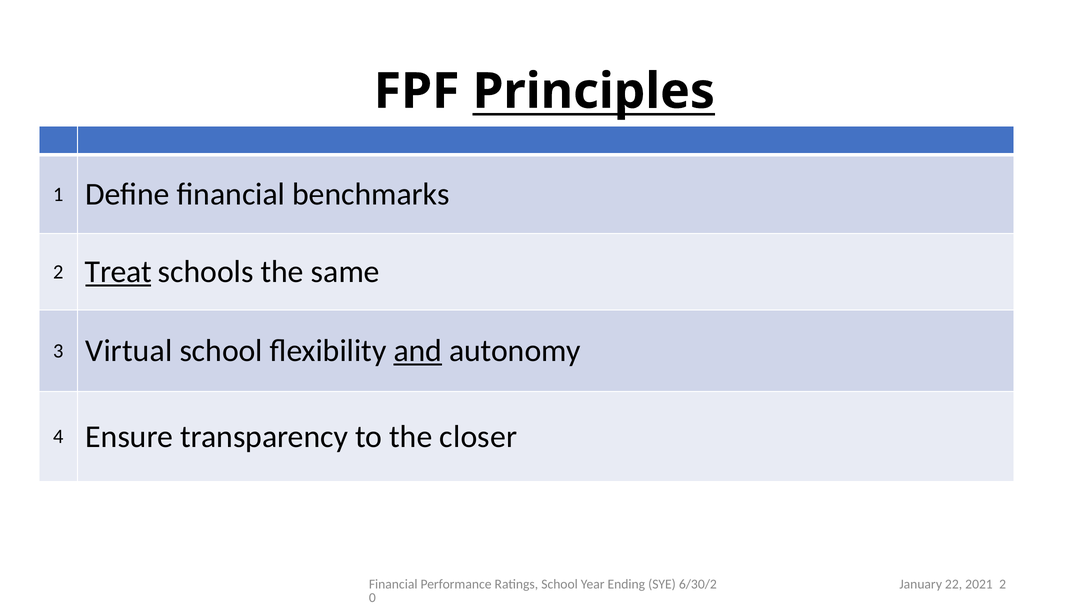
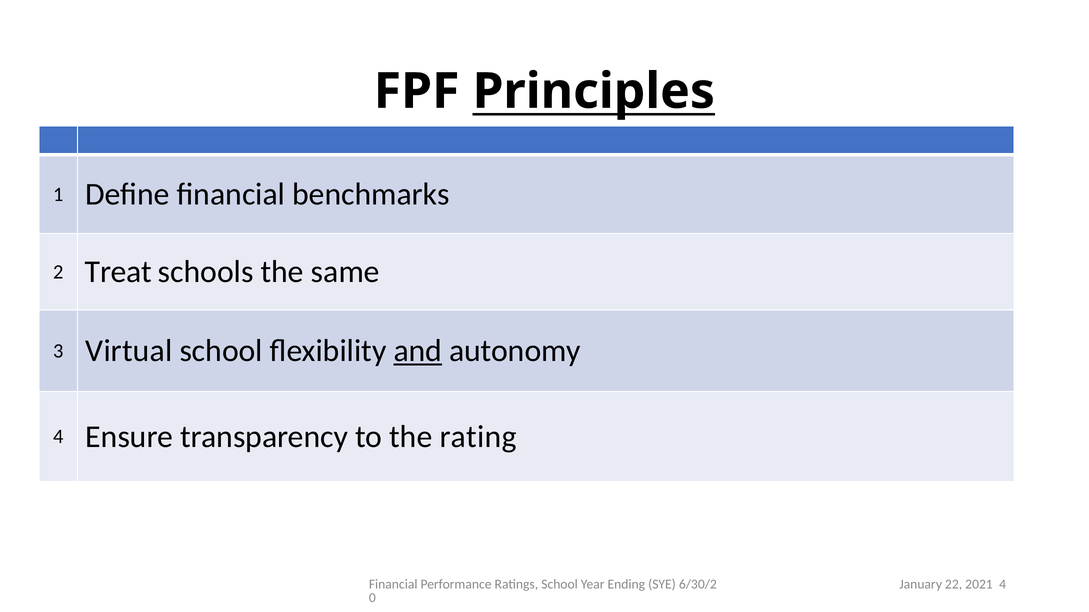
Treat underline: present -> none
closer: closer -> rating
2 at (1003, 585): 2 -> 4
